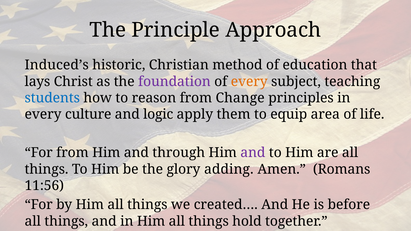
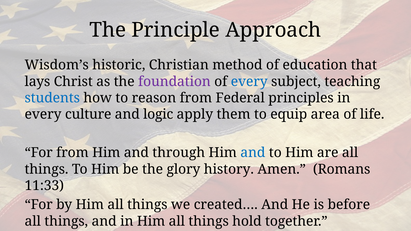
Induced’s: Induced’s -> Wisdom’s
every at (249, 82) colour: orange -> blue
Change: Change -> Federal
and at (253, 153) colour: purple -> blue
adding: adding -> history
11:56: 11:56 -> 11:33
